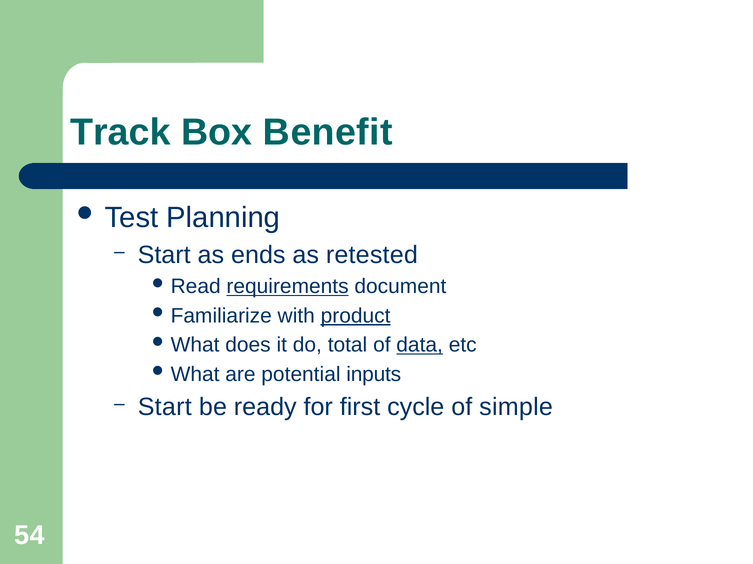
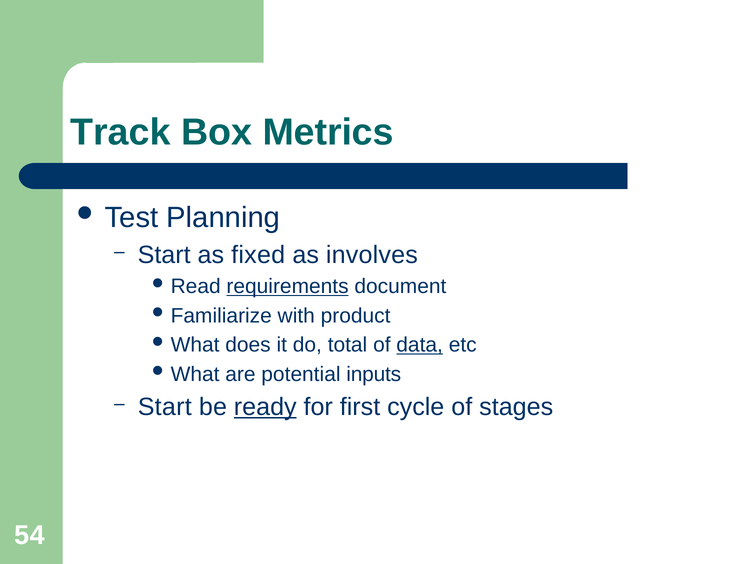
Benefit: Benefit -> Metrics
ends: ends -> fixed
retested: retested -> involves
product underline: present -> none
ready underline: none -> present
simple: simple -> stages
